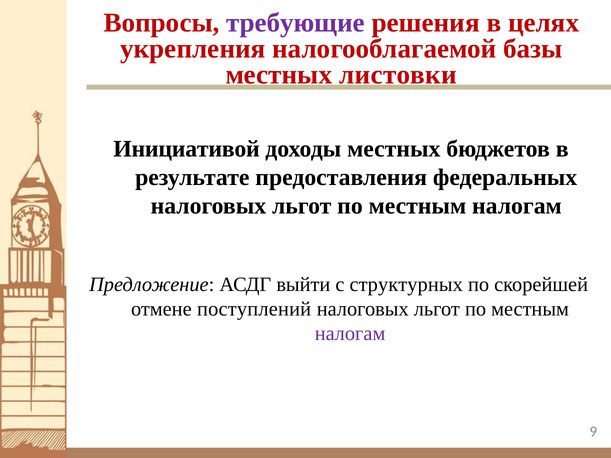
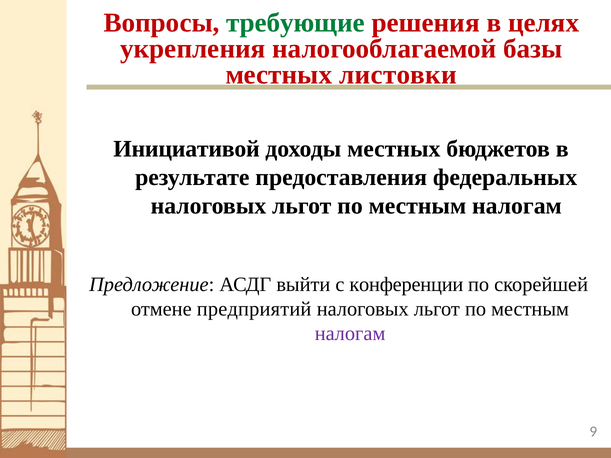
требующие colour: purple -> green
структурных: структурных -> конференции
поступлений: поступлений -> предприятий
